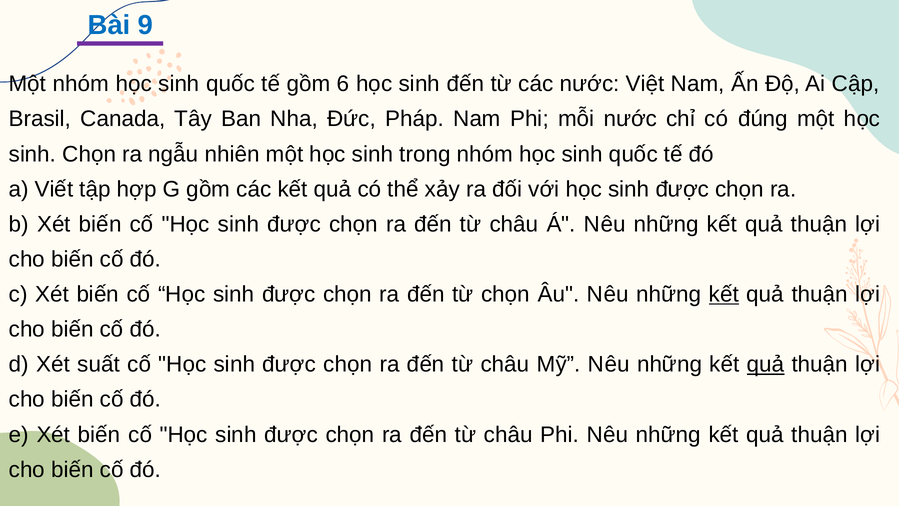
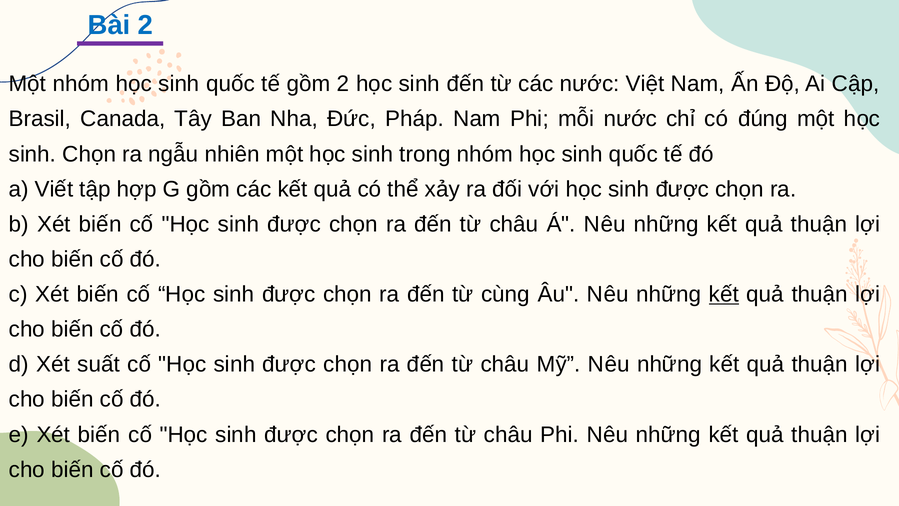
Bài 9: 9 -> 2
gồm 6: 6 -> 2
từ chọn: chọn -> cùng
quả at (766, 364) underline: present -> none
